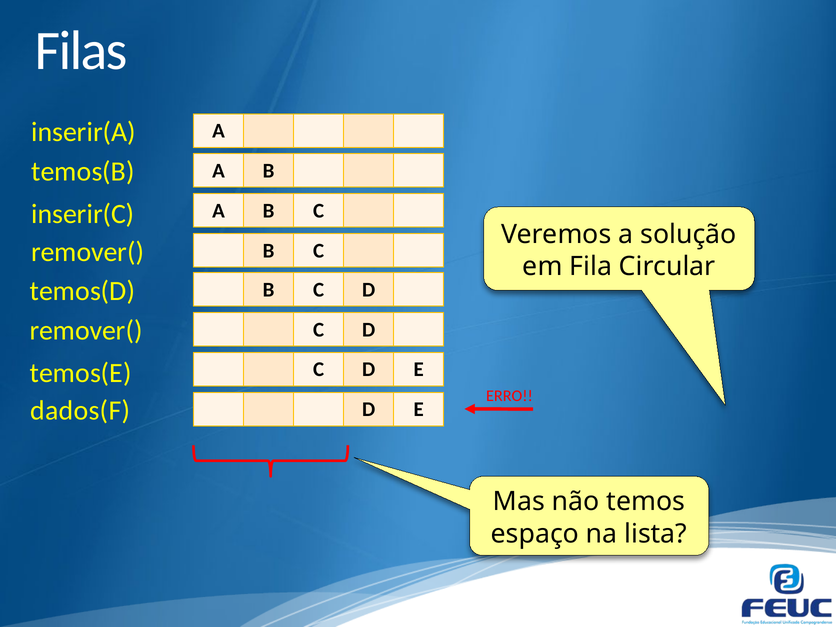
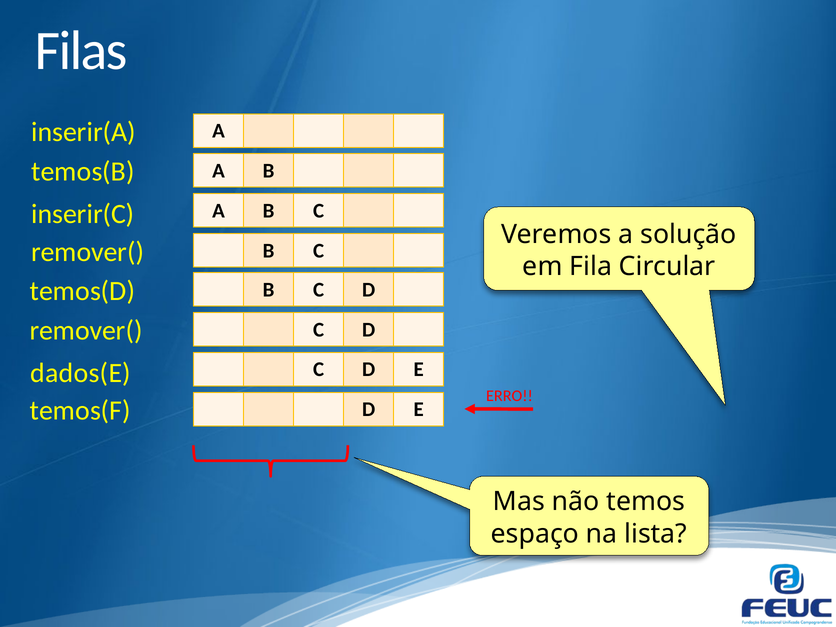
temos(E: temos(E -> dados(E
dados(F: dados(F -> temos(F
